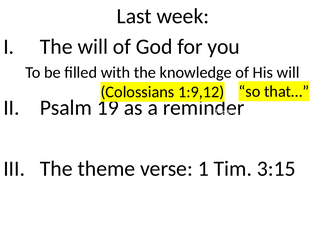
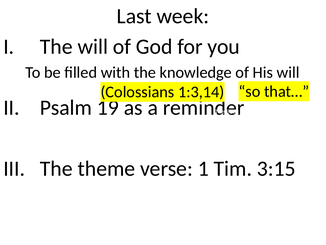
1:9,12: 1:9,12 -> 1:3,14
